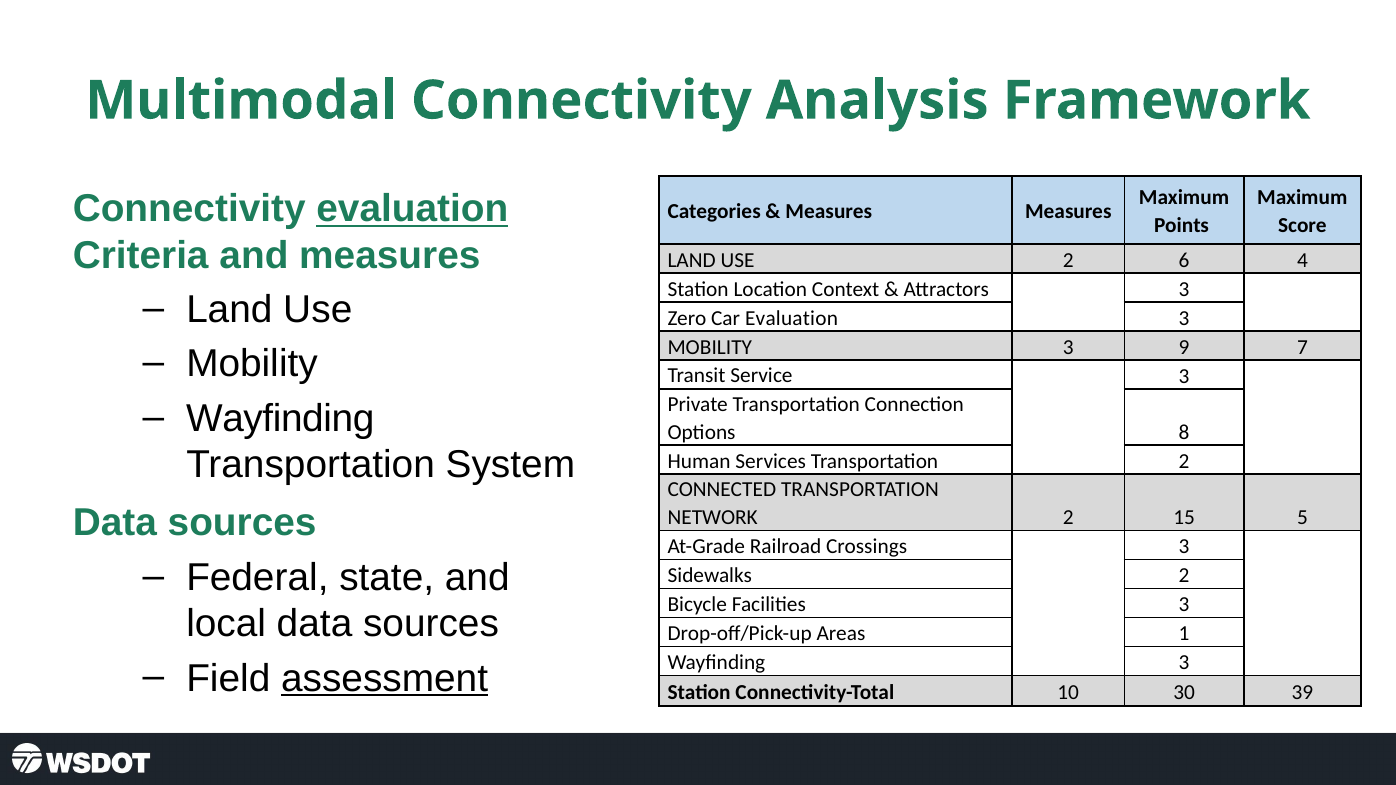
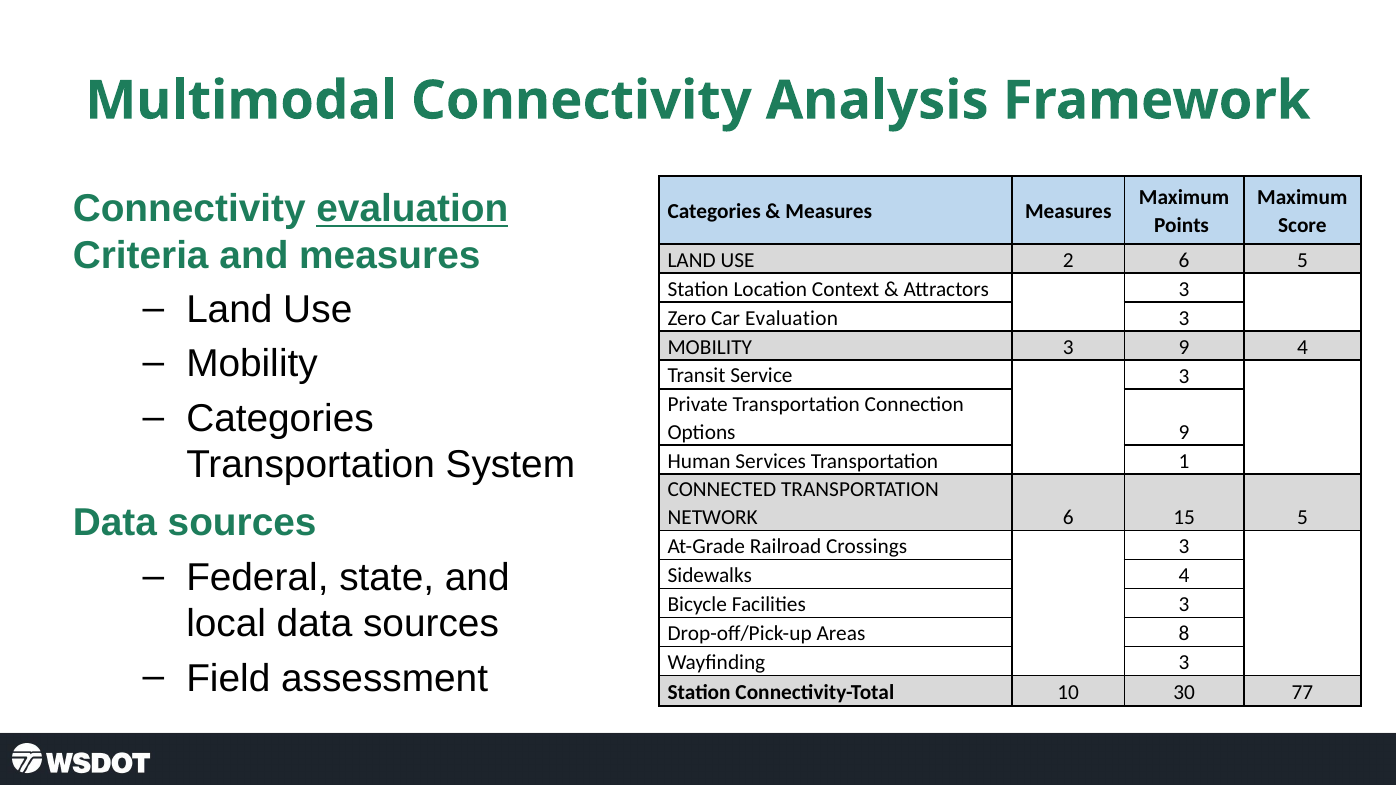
6 4: 4 -> 5
9 7: 7 -> 4
Wayfinding at (280, 419): Wayfinding -> Categories
Options 8: 8 -> 9
Transportation 2: 2 -> 1
NETWORK 2: 2 -> 6
Sidewalks 2: 2 -> 4
1: 1 -> 8
assessment underline: present -> none
39: 39 -> 77
